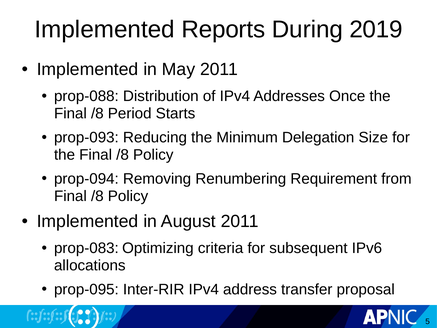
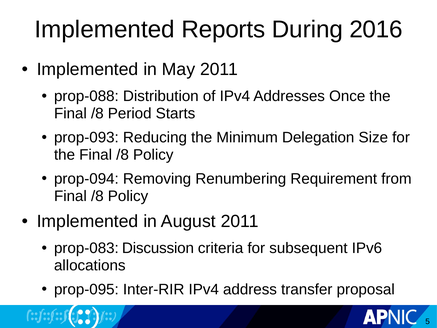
2019: 2019 -> 2016
Optimizing: Optimizing -> Discussion
